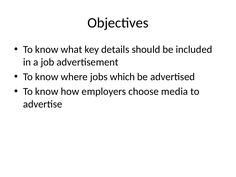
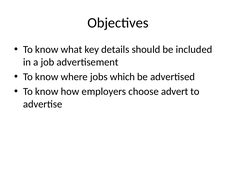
media: media -> advert
